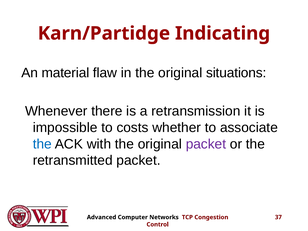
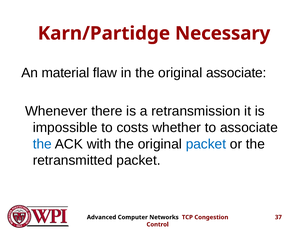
Indicating: Indicating -> Necessary
original situations: situations -> associate
packet at (206, 144) colour: purple -> blue
